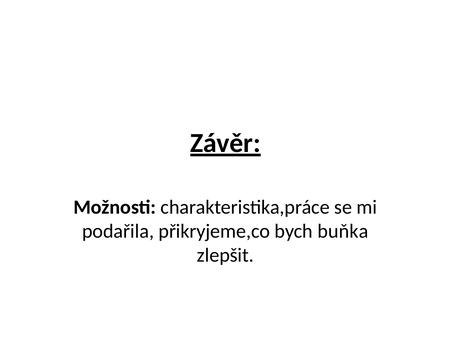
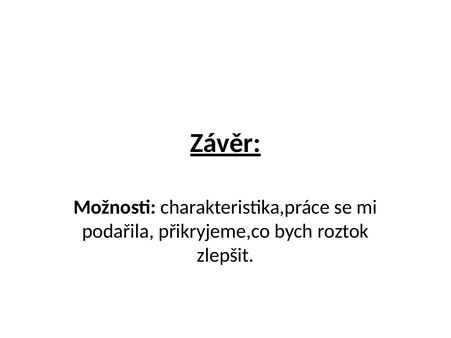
buňka: buňka -> roztok
